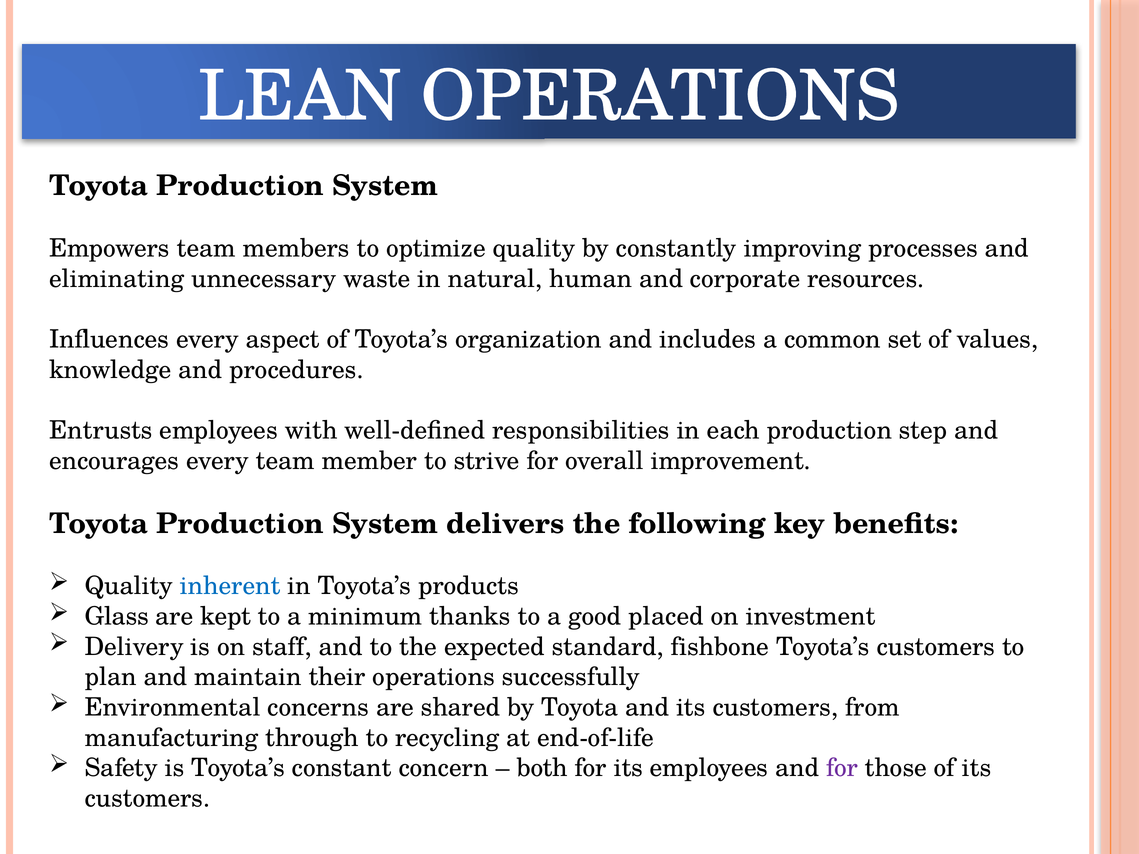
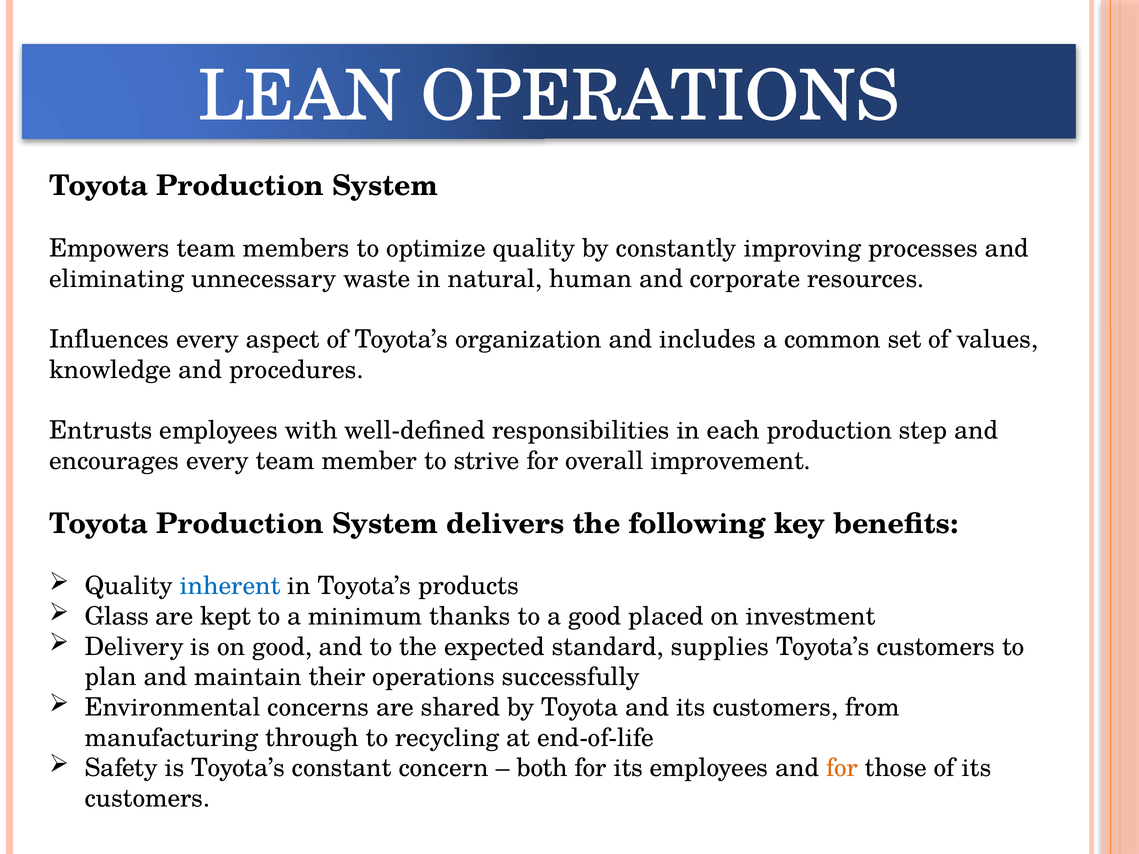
on staff: staff -> good
fishbone: fishbone -> supplies
for at (842, 768) colour: purple -> orange
